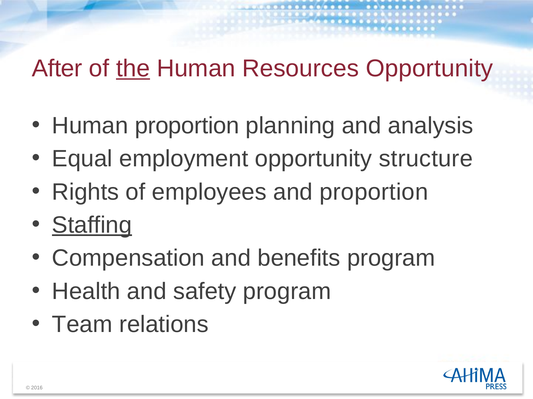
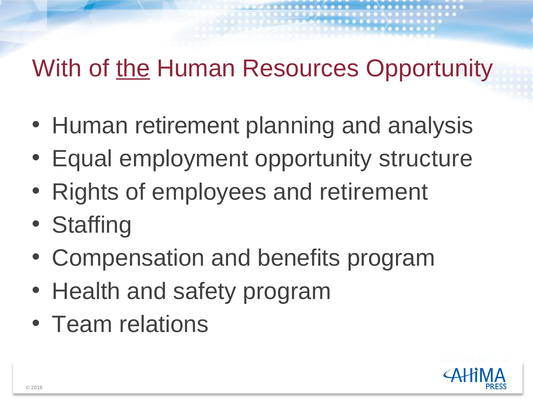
After: After -> With
Human proportion: proportion -> retirement
and proportion: proportion -> retirement
Staffing underline: present -> none
